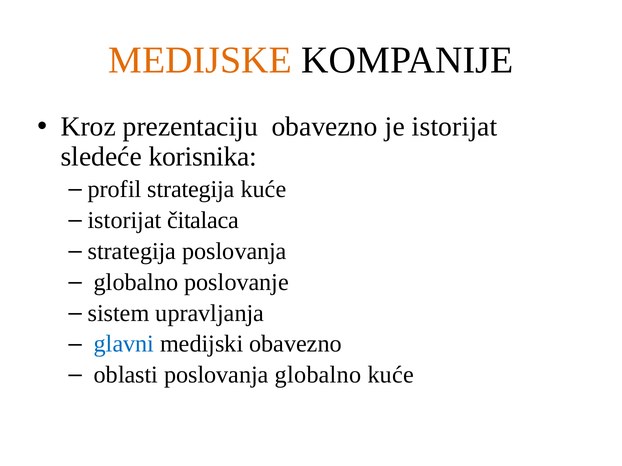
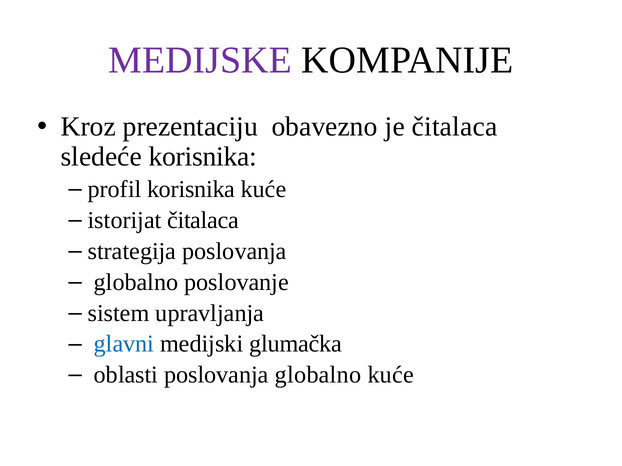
MEDIJSKE colour: orange -> purple
je istorijat: istorijat -> čitalaca
profil strategija: strategija -> korisnika
medijski obavezno: obavezno -> glumačka
